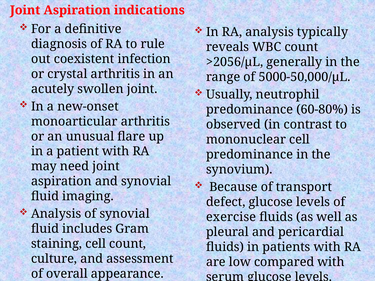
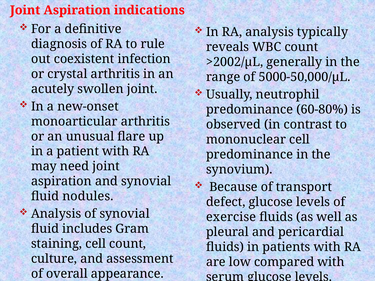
>2056/µL: >2056/µL -> >2002/µL
imaging: imaging -> nodules
